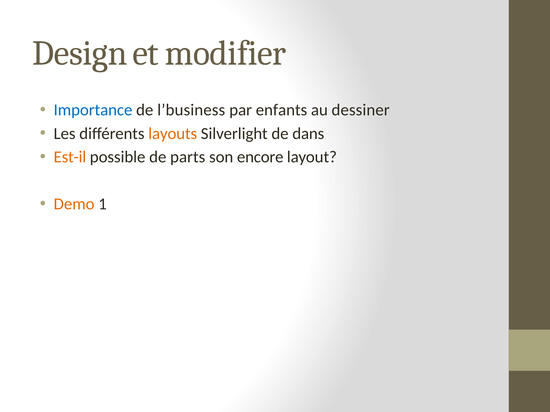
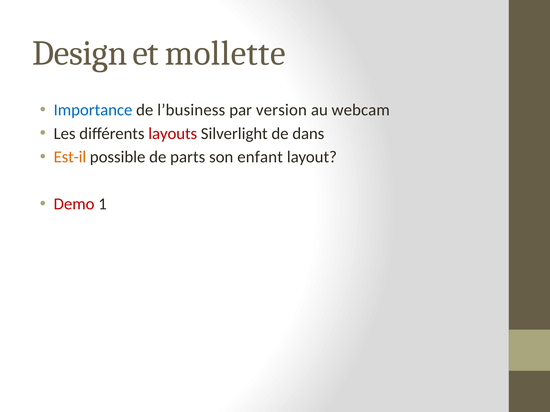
modifier: modifier -> mollette
enfants: enfants -> version
dessiner: dessiner -> webcam
layouts colour: orange -> red
encore: encore -> enfant
Demo colour: orange -> red
